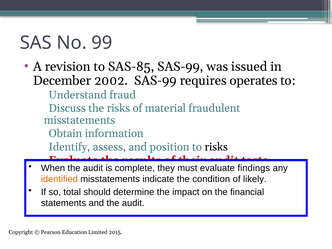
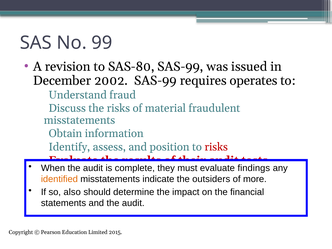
SAS-85: SAS-85 -> SAS-80
risks at (216, 147) colour: black -> red
condition: condition -> outsiders
likely: likely -> more
total: total -> also
